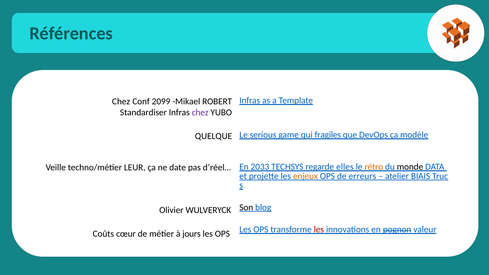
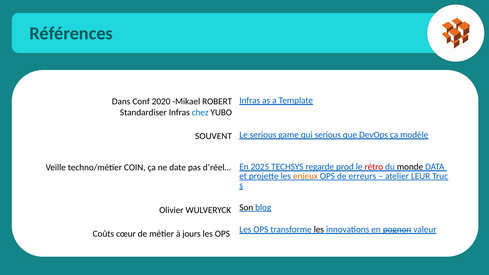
Chez at (121, 101): Chez -> Dans
2099: 2099 -> 2020
chez at (200, 112) colour: purple -> blue
qui fragiles: fragiles -> serious
QUELQUE: QUELQUE -> SOUVENT
2033: 2033 -> 2025
elles: elles -> prod
rétro colour: orange -> red
LEUR: LEUR -> COIN
BIAIS: BIAIS -> LEUR
les at (319, 230) colour: red -> black
